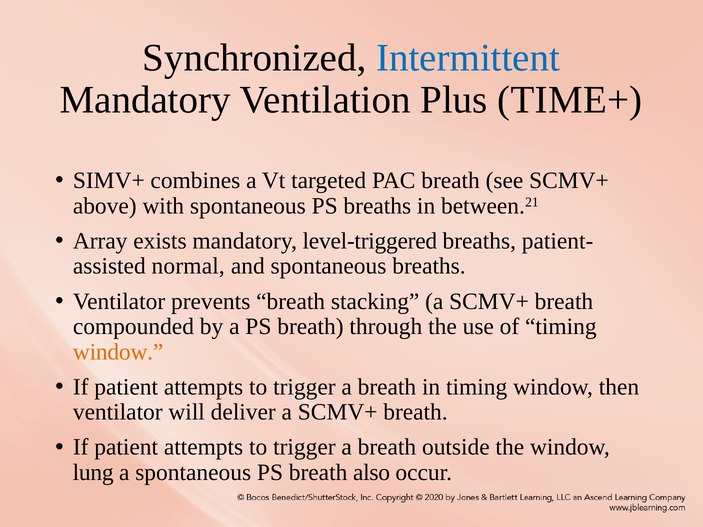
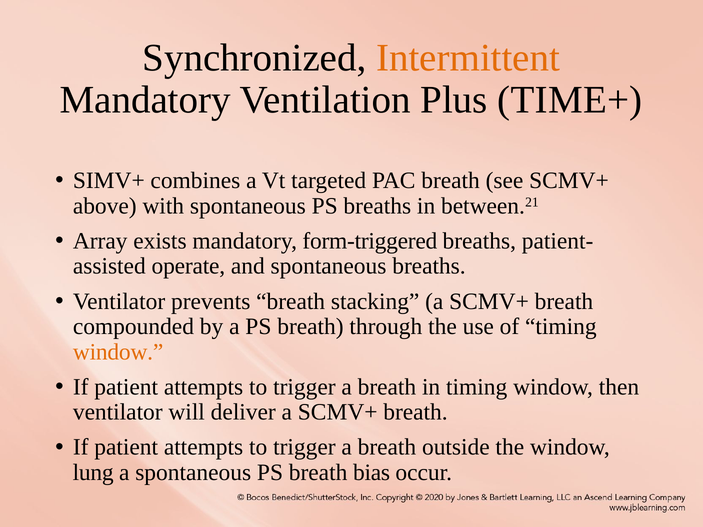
Intermittent colour: blue -> orange
level-triggered: level-triggered -> form-triggered
normal: normal -> operate
also: also -> bias
